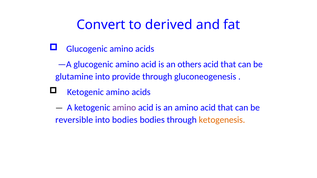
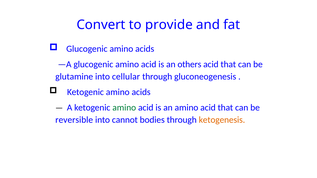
derived: derived -> provide
provide: provide -> cellular
amino at (124, 108) colour: purple -> green
into bodies: bodies -> cannot
